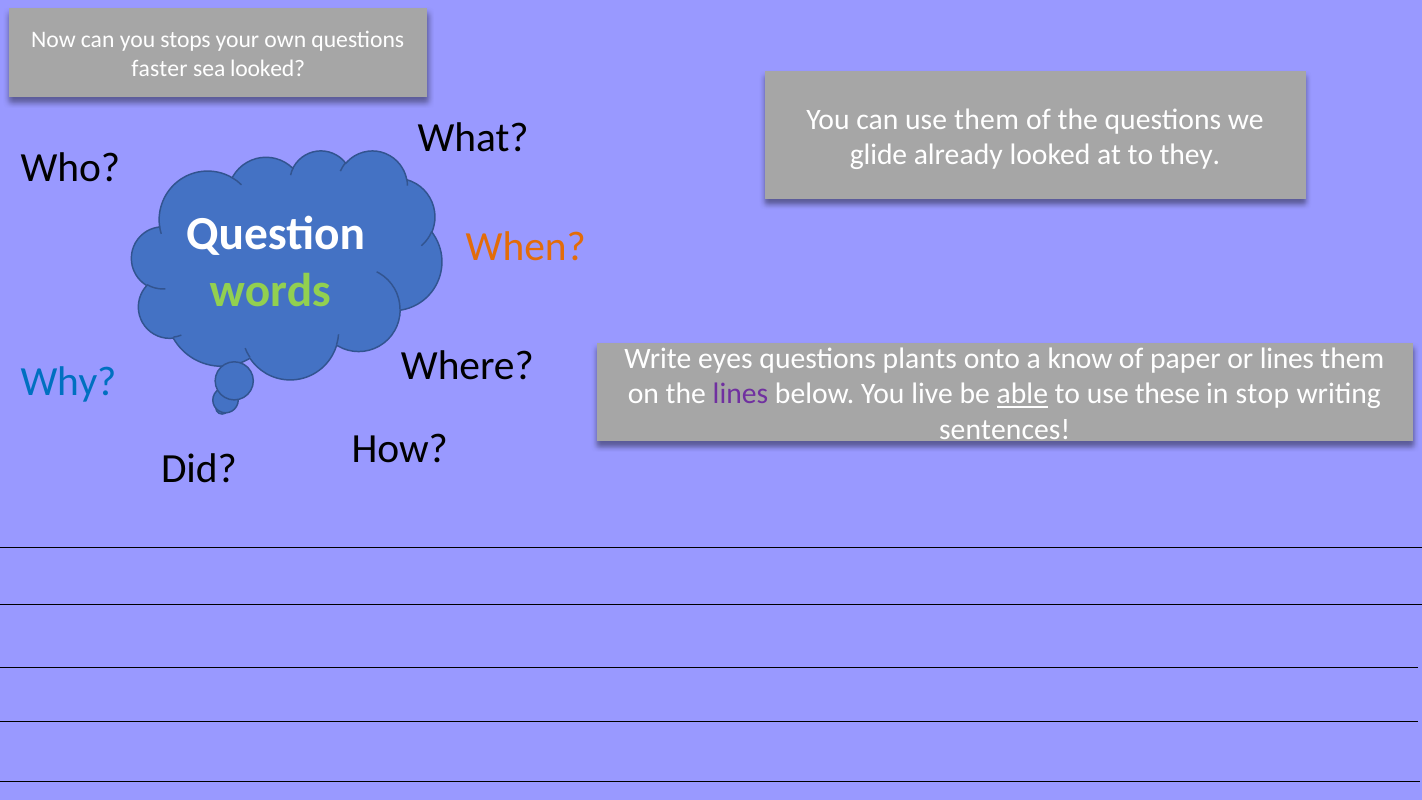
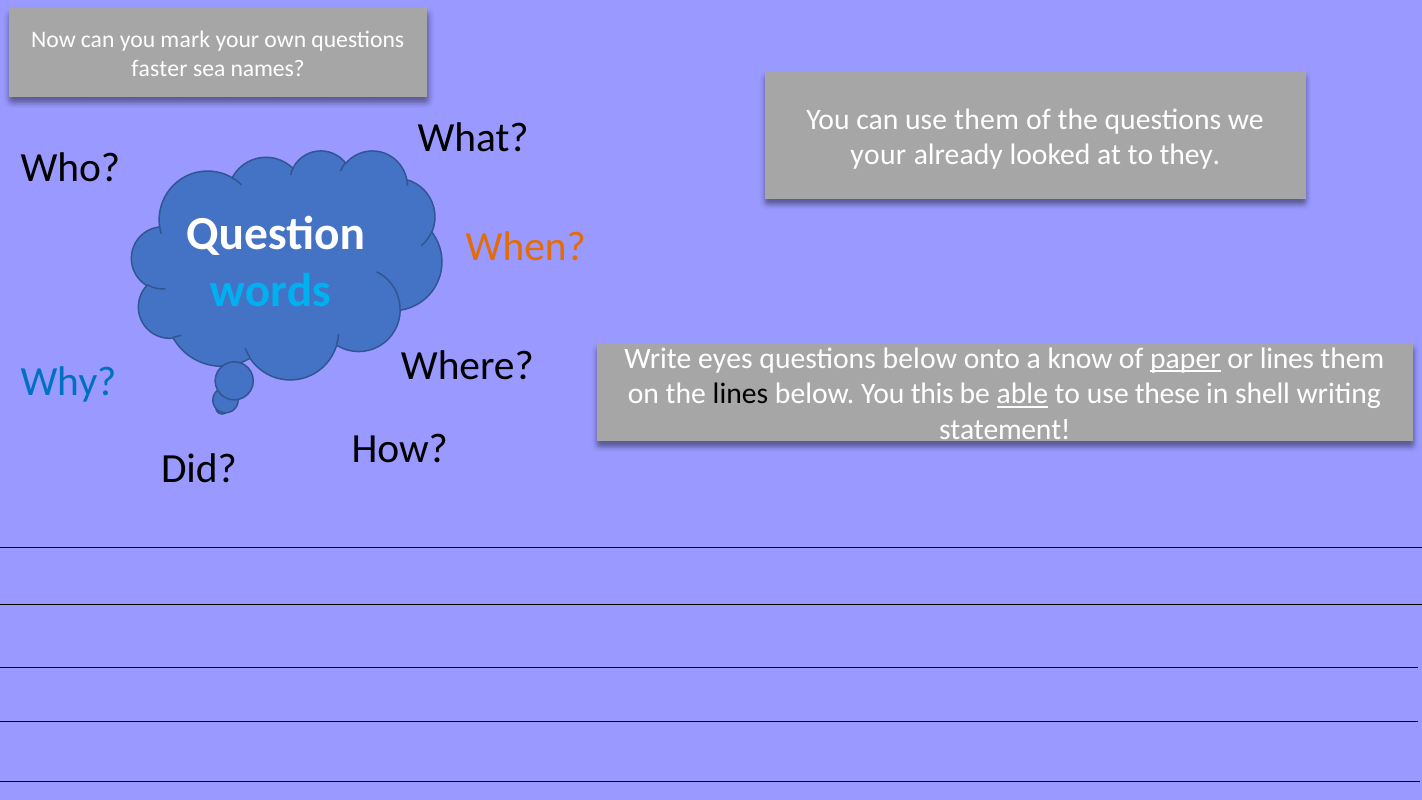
stops: stops -> mark
sea looked: looked -> names
glide at (879, 155): glide -> your
words colour: light green -> light blue
questions plants: plants -> below
paper underline: none -> present
lines at (740, 394) colour: purple -> black
live: live -> this
stop: stop -> shell
sentences: sentences -> statement
